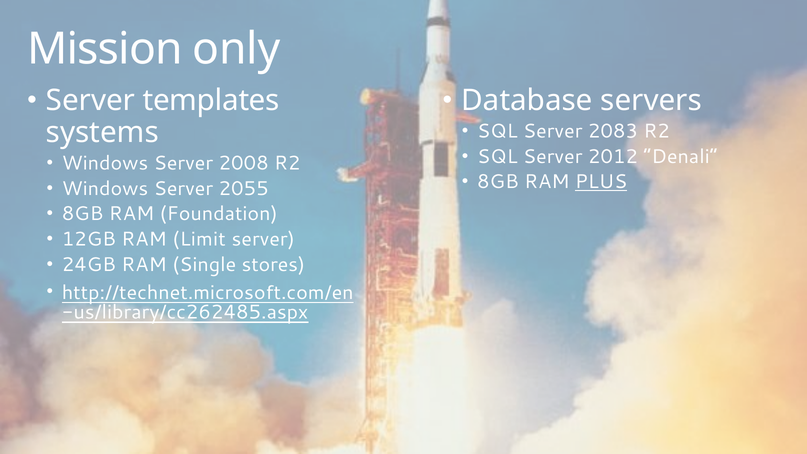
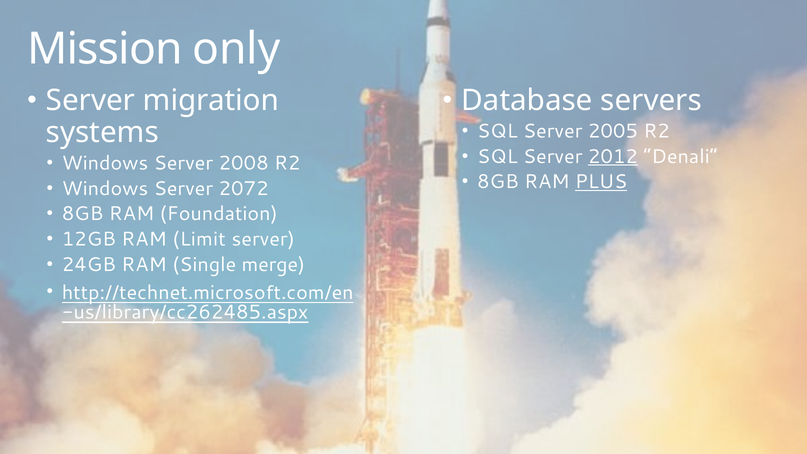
templates: templates -> migration
2083: 2083 -> 2005
2012 underline: none -> present
2055: 2055 -> 2072
stores: stores -> merge
